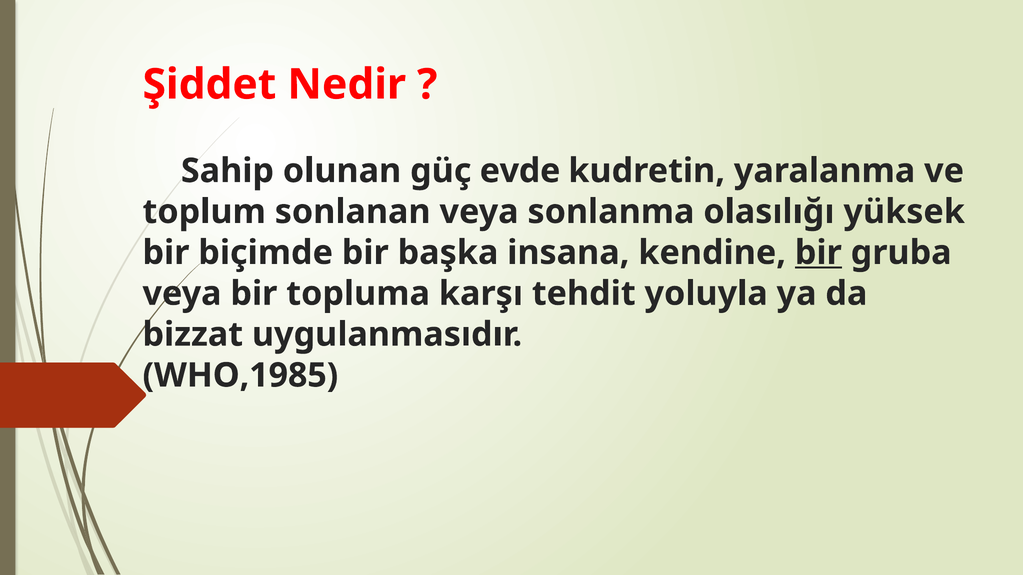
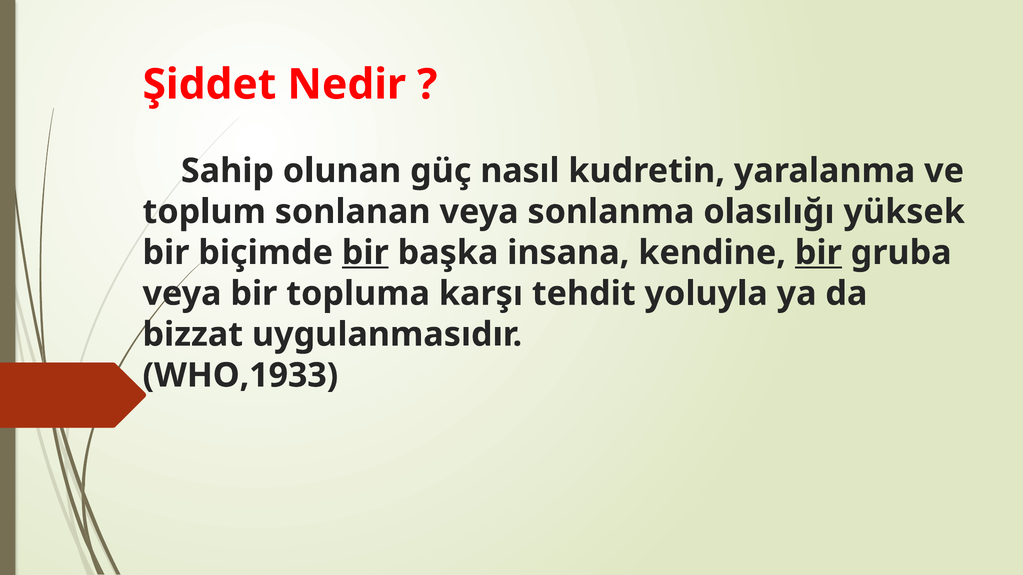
evde: evde -> nasıl
bir at (365, 253) underline: none -> present
WHO,1985: WHO,1985 -> WHO,1933
